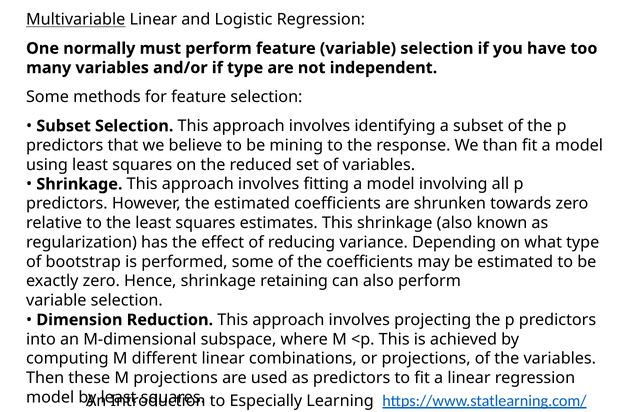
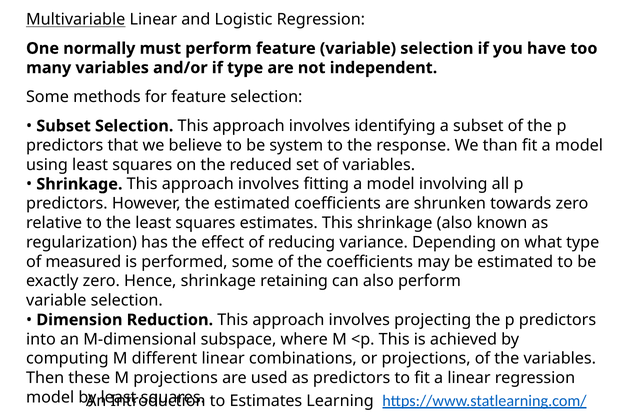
mining: mining -> system
bootstrap: bootstrap -> measured
to Especially: Especially -> Estimates
